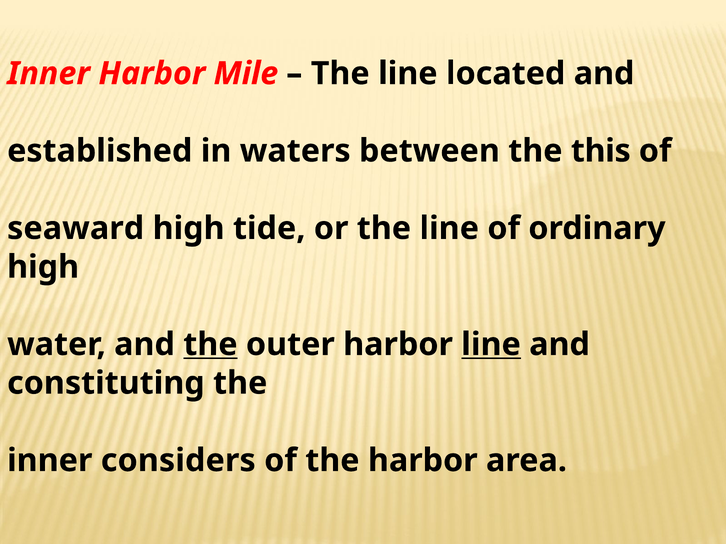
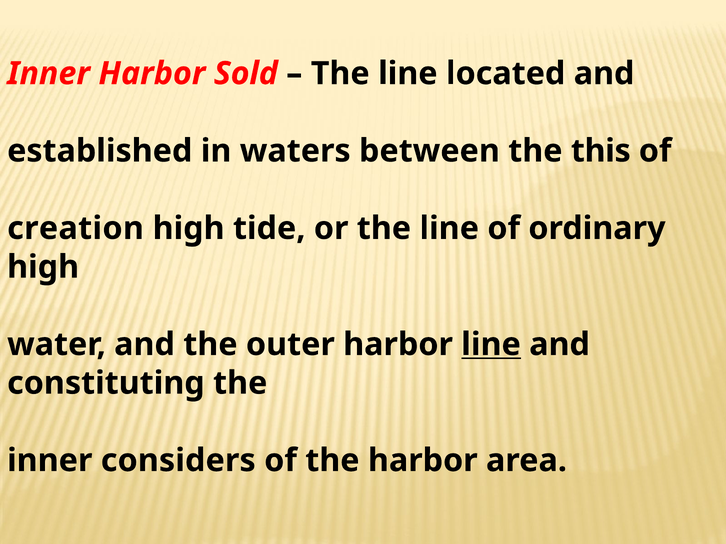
Mile: Mile -> Sold
seaward: seaward -> creation
the at (210, 345) underline: present -> none
